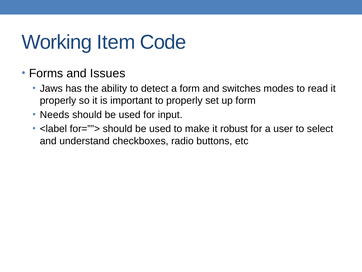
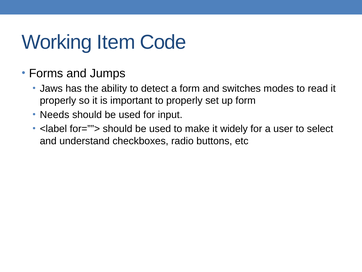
Issues: Issues -> Jumps
robust: robust -> widely
